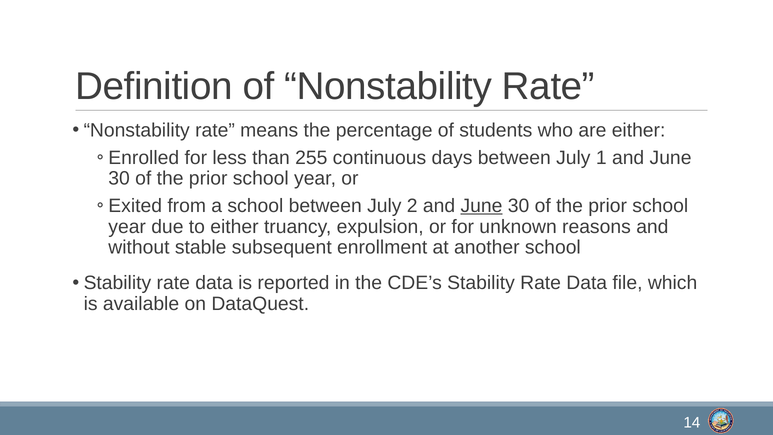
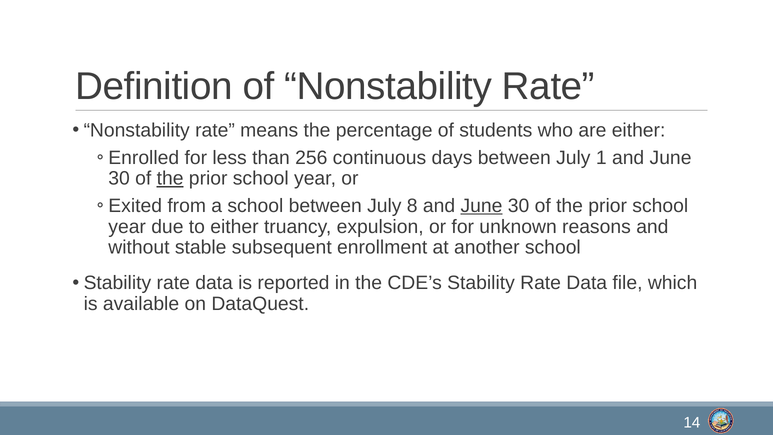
255: 255 -> 256
the at (170, 178) underline: none -> present
2: 2 -> 8
